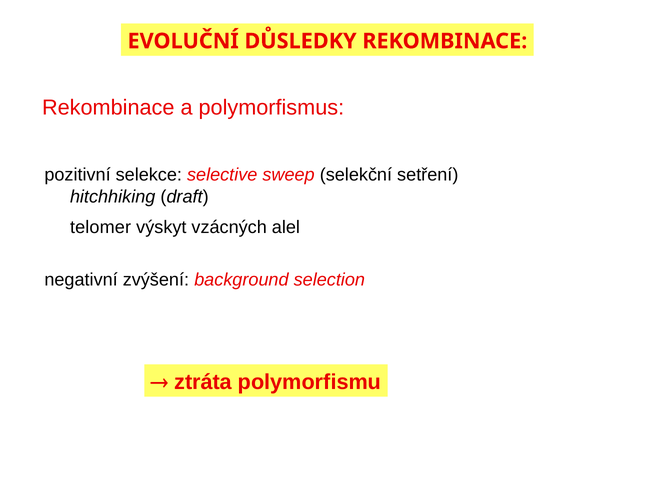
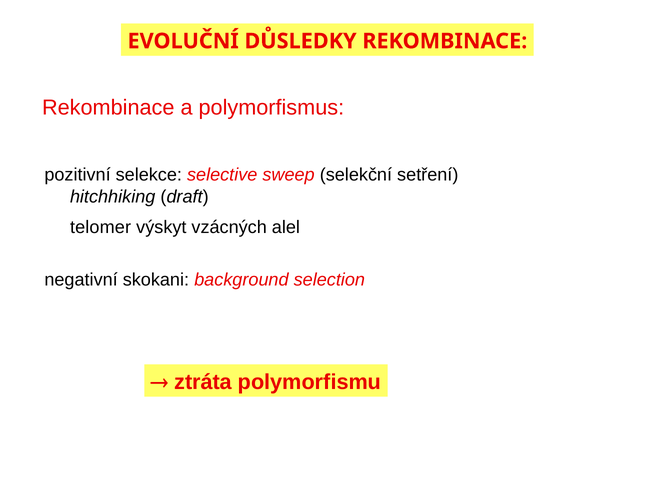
zvýšení: zvýšení -> skokani
